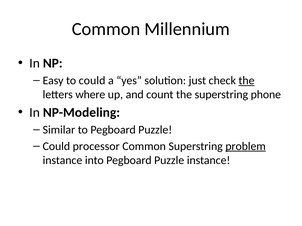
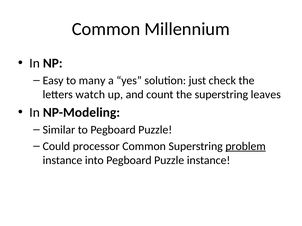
to could: could -> many
the at (247, 81) underline: present -> none
where: where -> watch
phone: phone -> leaves
